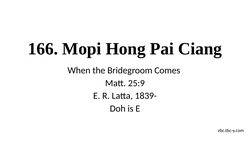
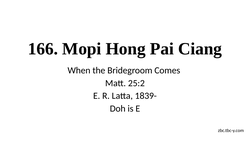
25:9: 25:9 -> 25:2
